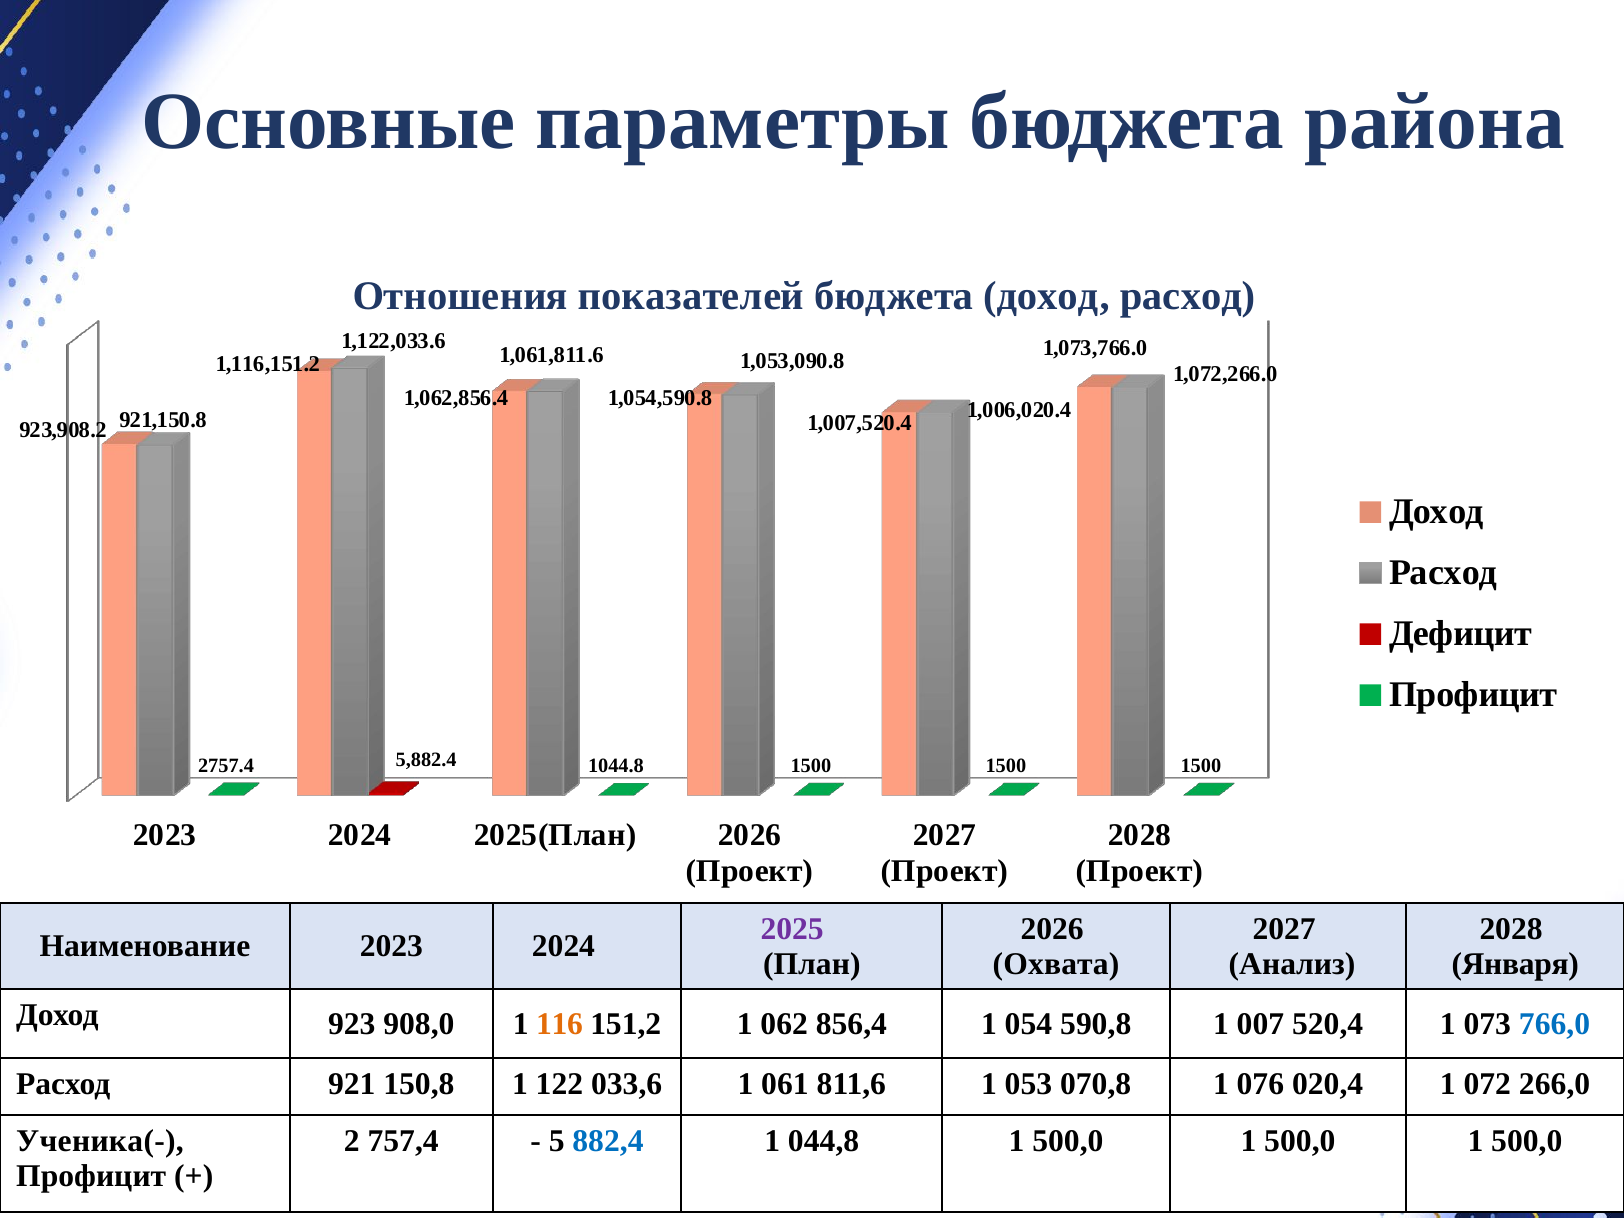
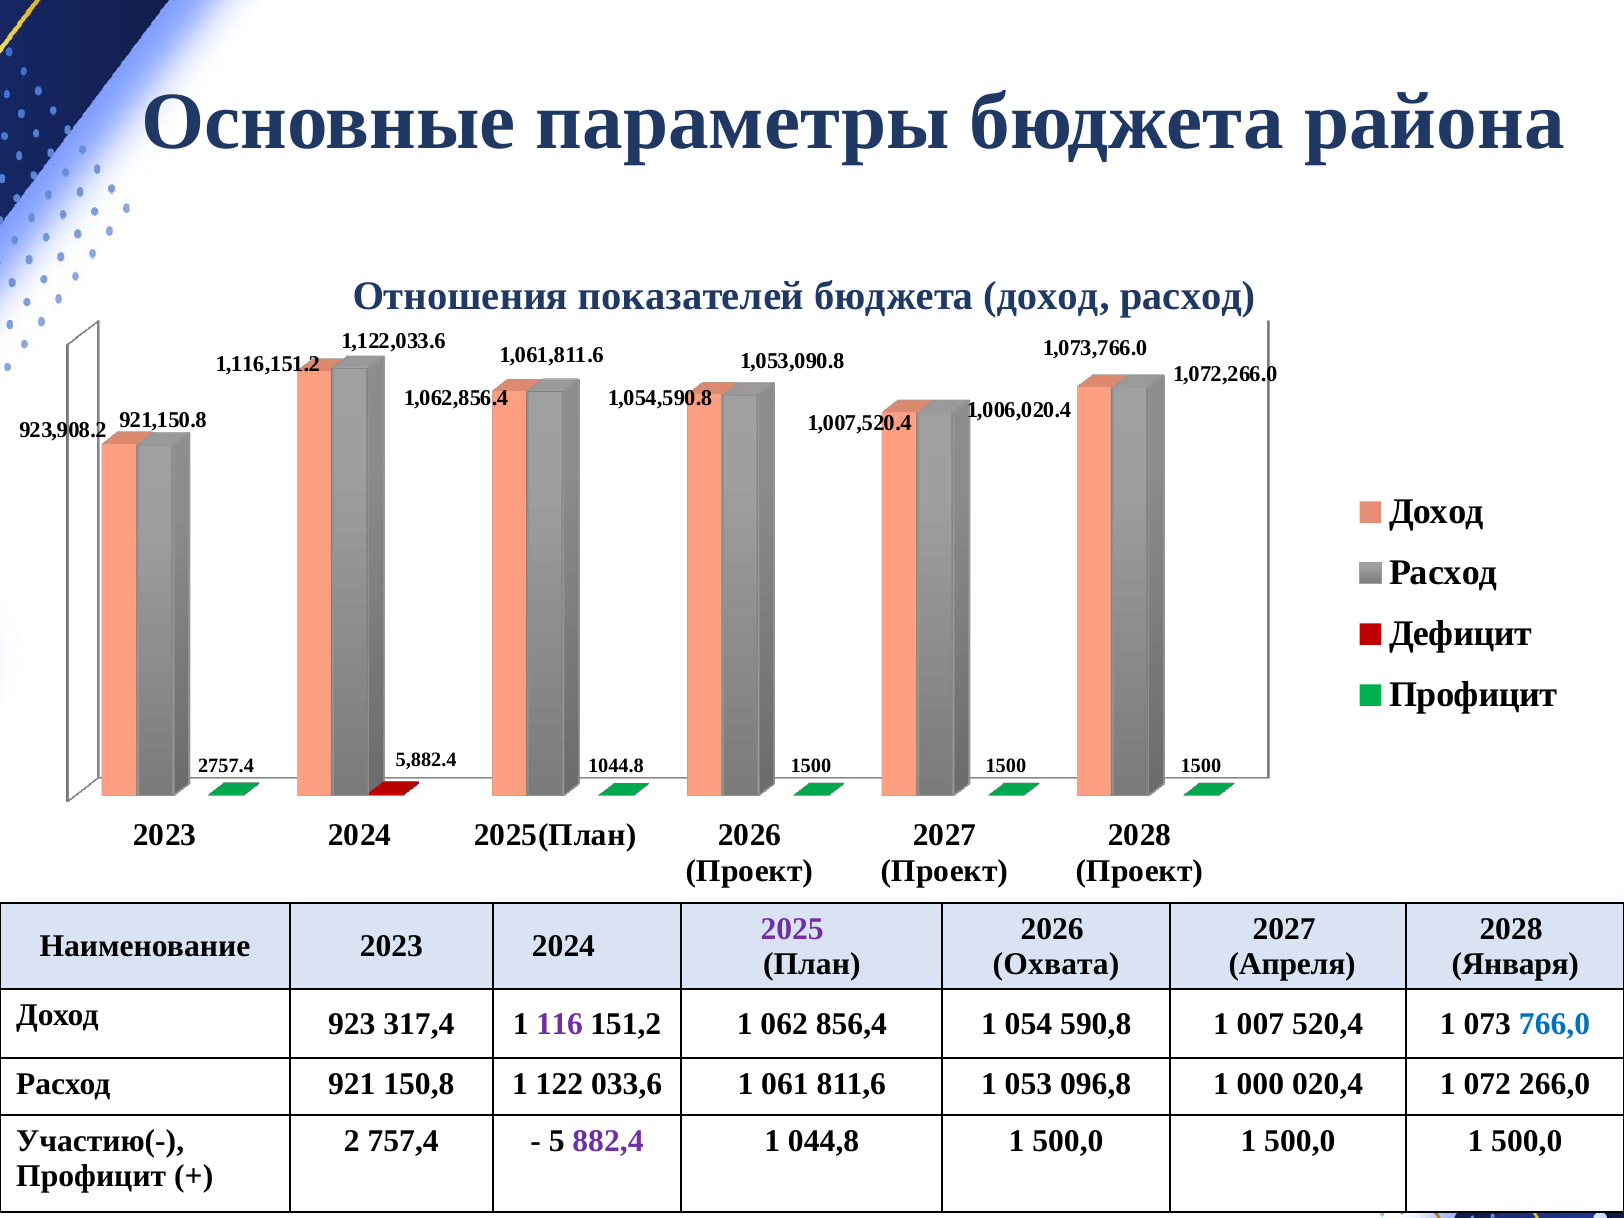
Анализ: Анализ -> Апреля
908,0: 908,0 -> 317,4
116 colour: orange -> purple
070,8: 070,8 -> 096,8
076: 076 -> 000
Ученика(-: Ученика(- -> Участию(-
882,4 colour: blue -> purple
